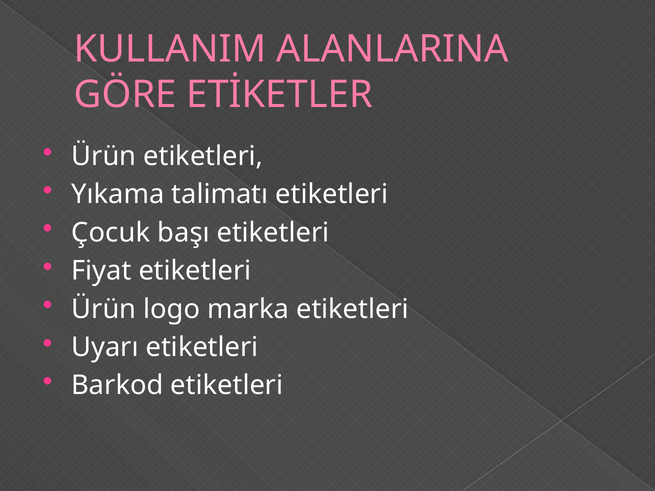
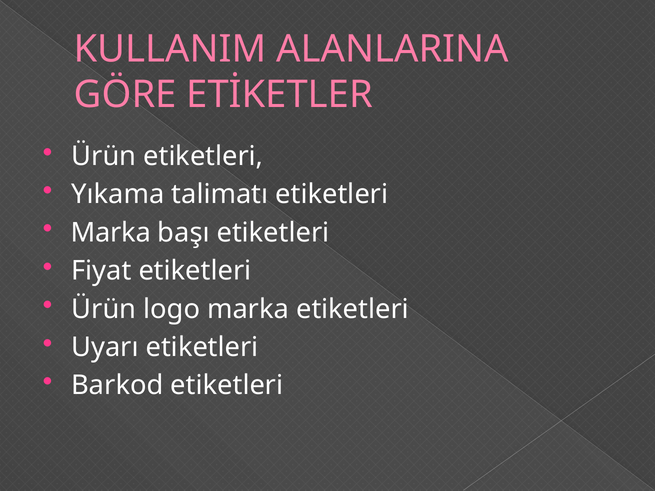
Çocuk at (111, 233): Çocuk -> Marka
